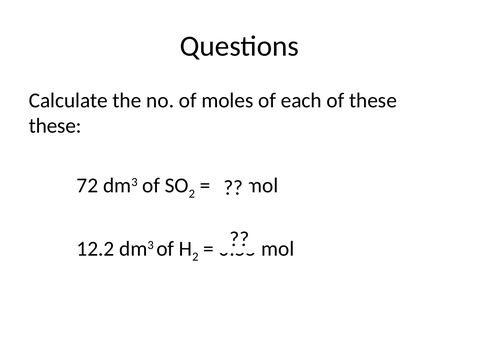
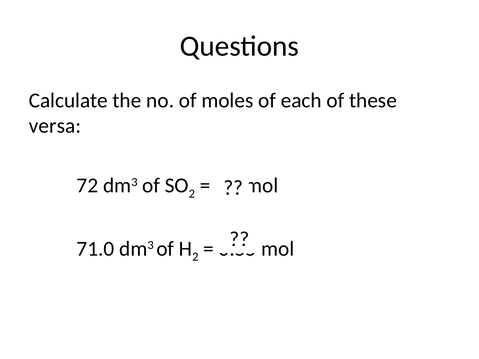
these at (55, 126): these -> versa
12.2: 12.2 -> 71.0
